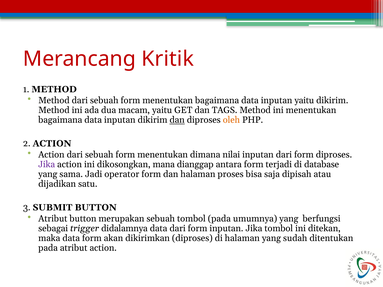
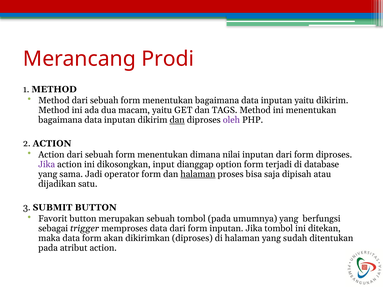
Kritik: Kritik -> Prodi
oleh colour: orange -> purple
mana: mana -> input
antara: antara -> option
halaman at (198, 174) underline: none -> present
Atribut at (53, 219): Atribut -> Favorit
didalamnya: didalamnya -> memproses
